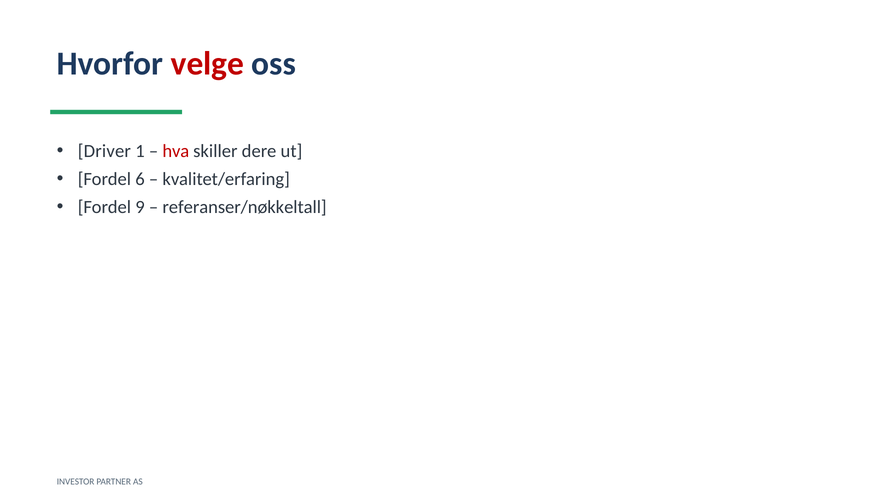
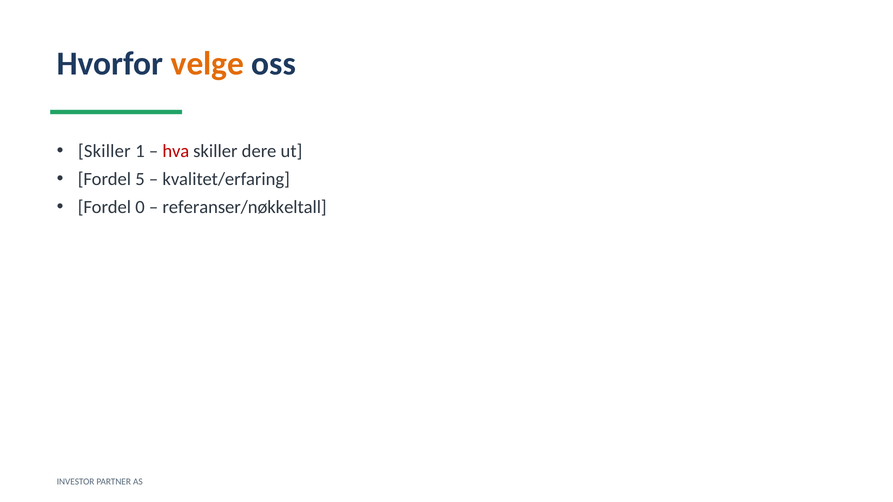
velge colour: red -> orange
Driver at (104, 151): Driver -> Skiller
6: 6 -> 5
9: 9 -> 0
